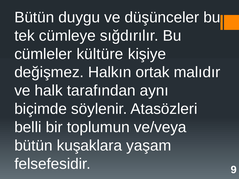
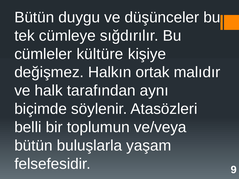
kuşaklara: kuşaklara -> buluşlarla
